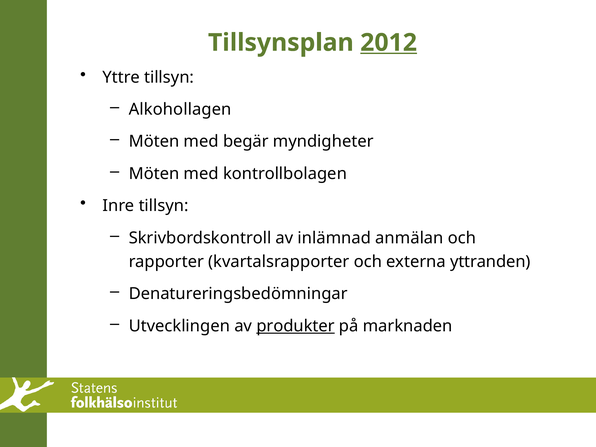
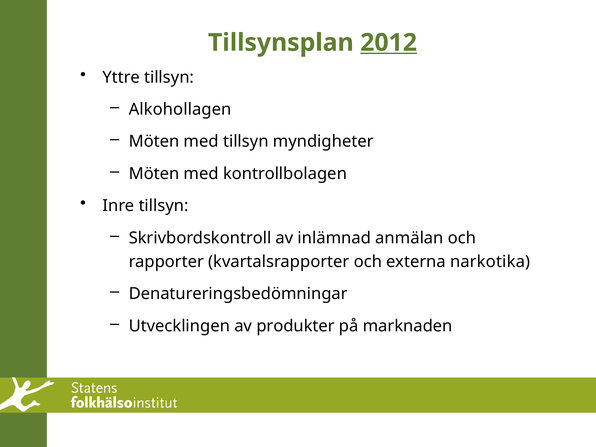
med begär: begär -> tillsyn
yttranden: yttranden -> narkotika
produkter underline: present -> none
